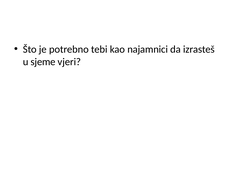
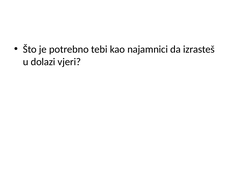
sjeme: sjeme -> dolazi
